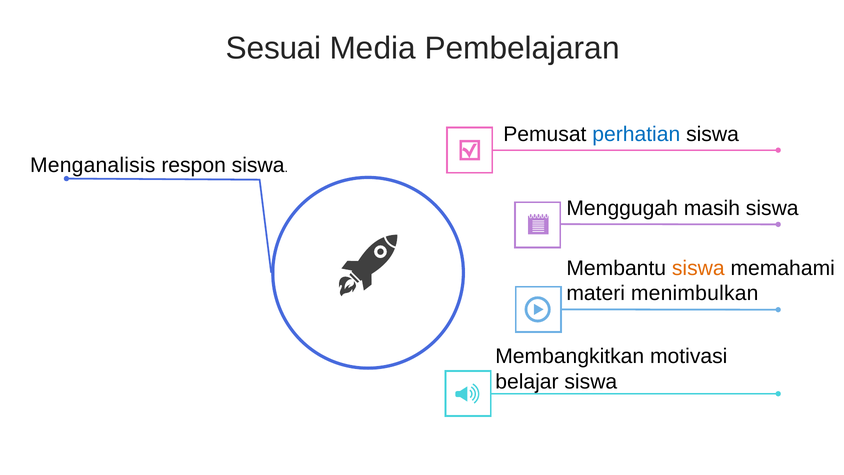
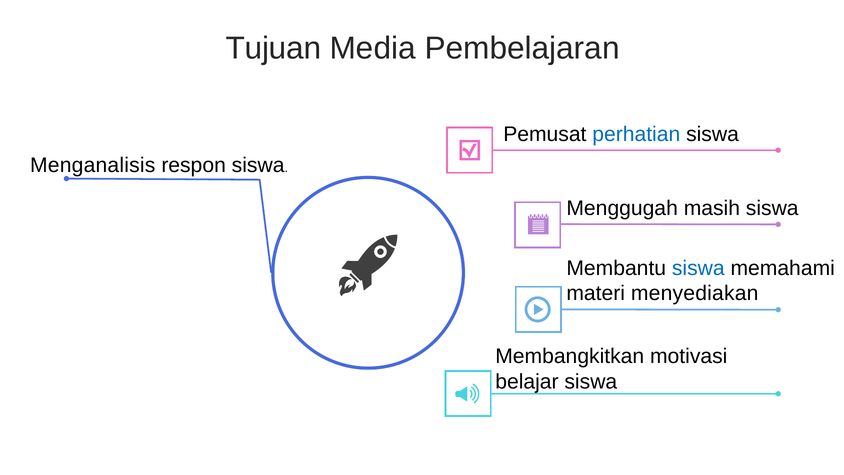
Sesuai: Sesuai -> Tujuan
siswa at (698, 268) colour: orange -> blue
menimbulkan: menimbulkan -> menyediakan
